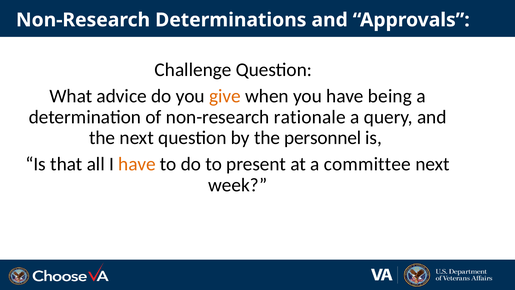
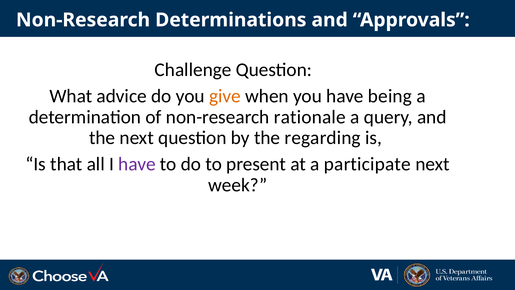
personnel: personnel -> regarding
have at (137, 164) colour: orange -> purple
committee: committee -> participate
